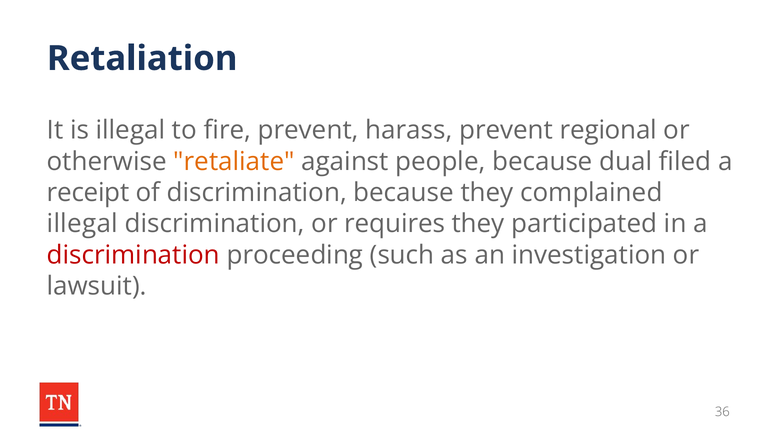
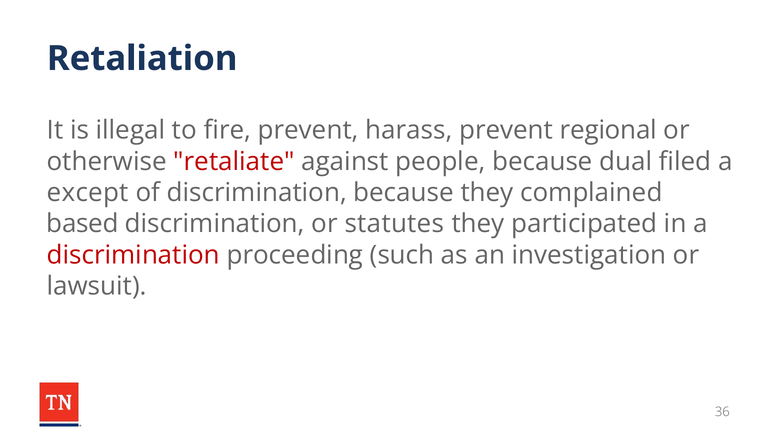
retaliate colour: orange -> red
receipt: receipt -> except
illegal at (82, 224): illegal -> based
requires: requires -> statutes
